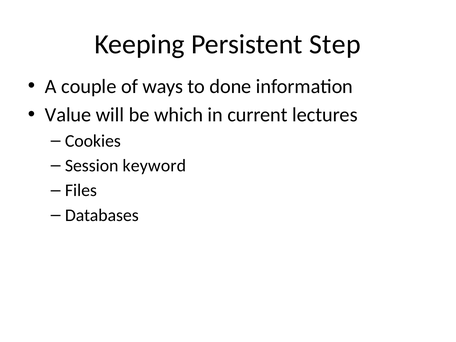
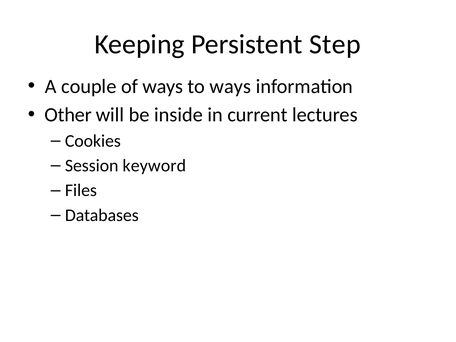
to done: done -> ways
Value: Value -> Other
which: which -> inside
